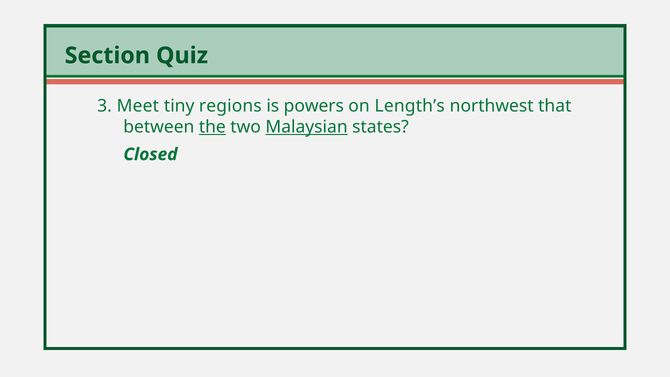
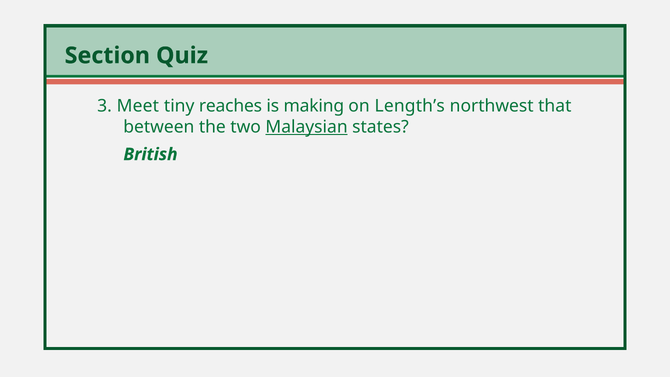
regions: regions -> reaches
powers: powers -> making
the underline: present -> none
Closed: Closed -> British
